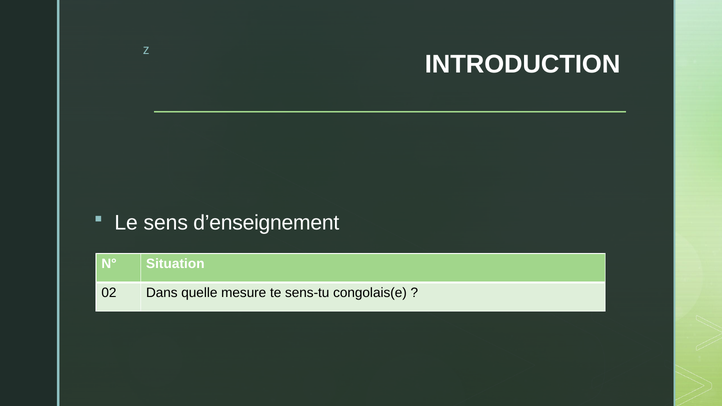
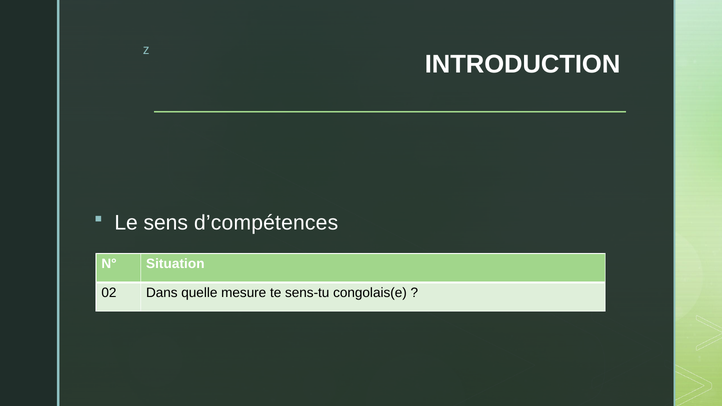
d’enseignement: d’enseignement -> d’compétences
